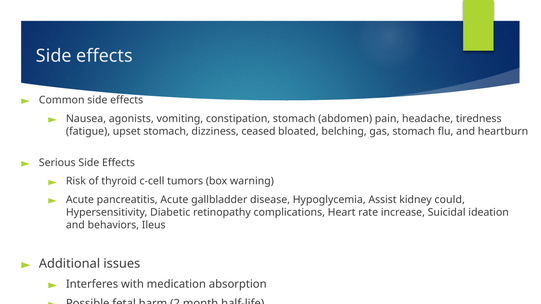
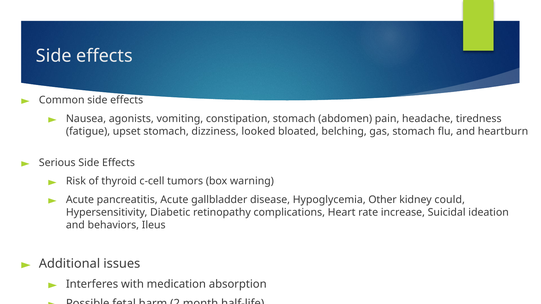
ceased: ceased -> looked
Assist: Assist -> Other
